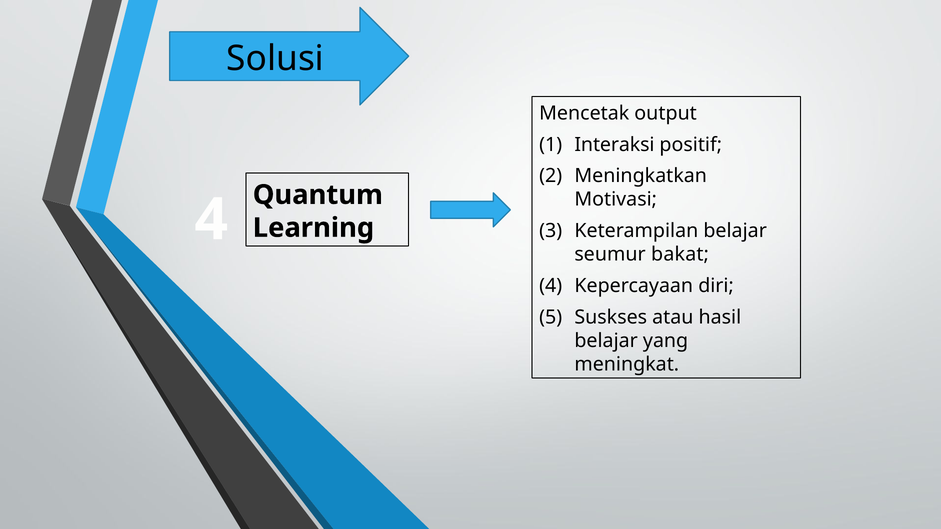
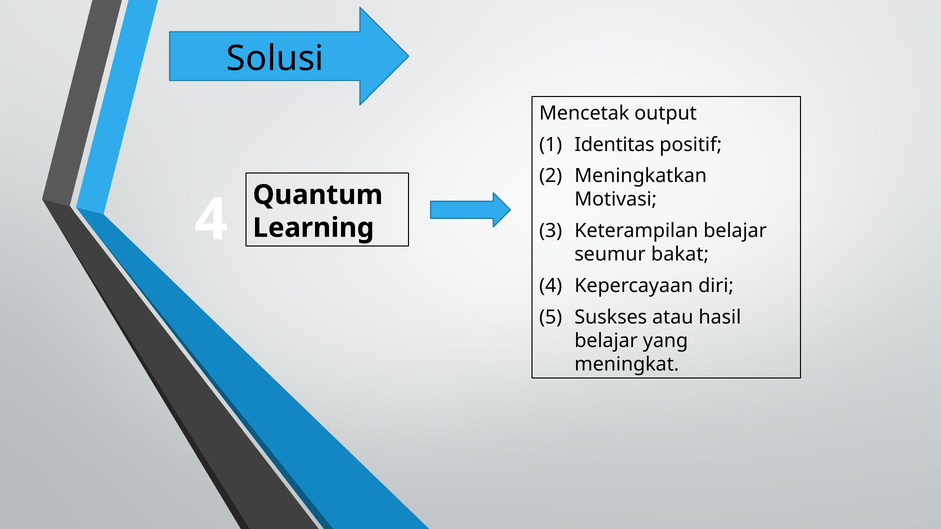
Interaksi: Interaksi -> Identitas
